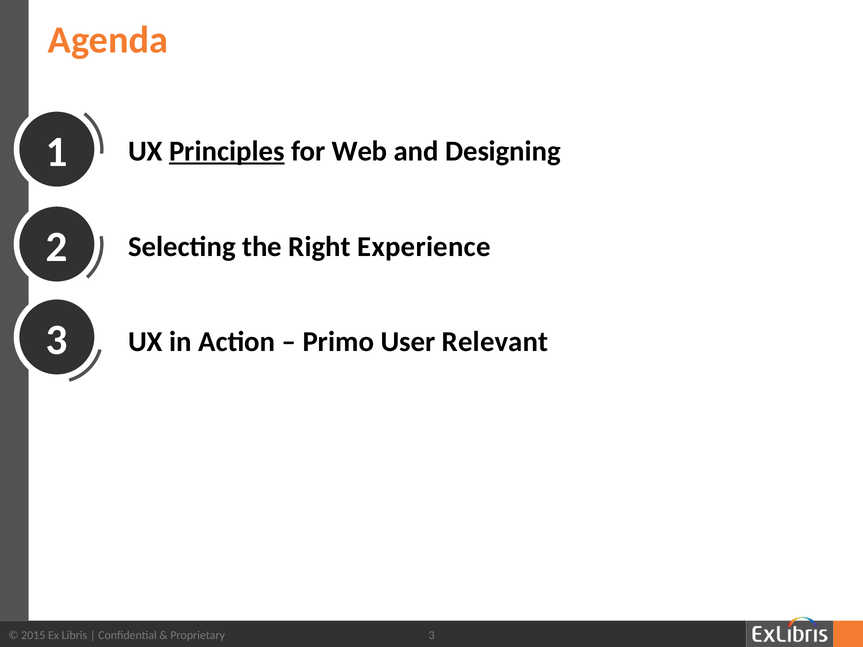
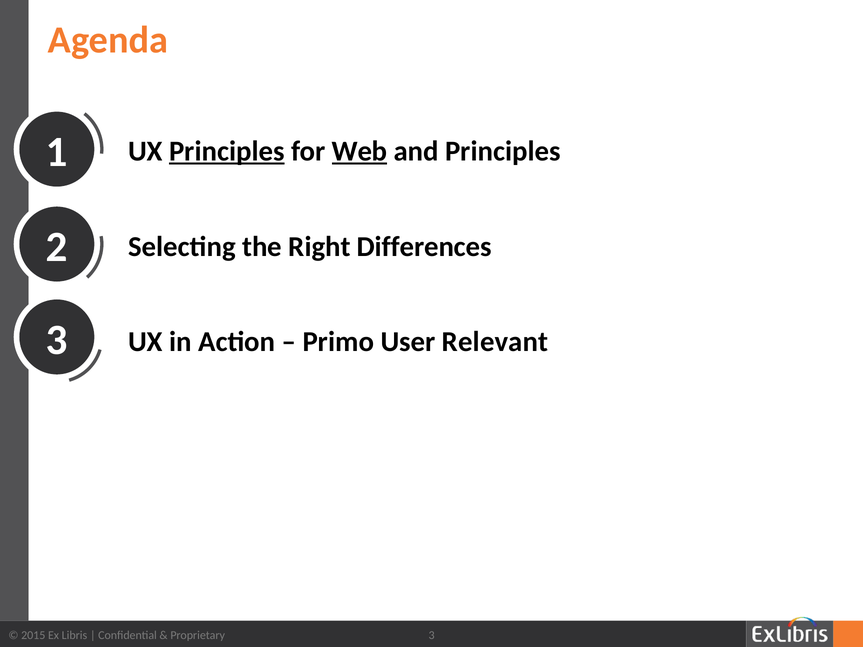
Web underline: none -> present
and Designing: Designing -> Principles
Experience: Experience -> Differences
